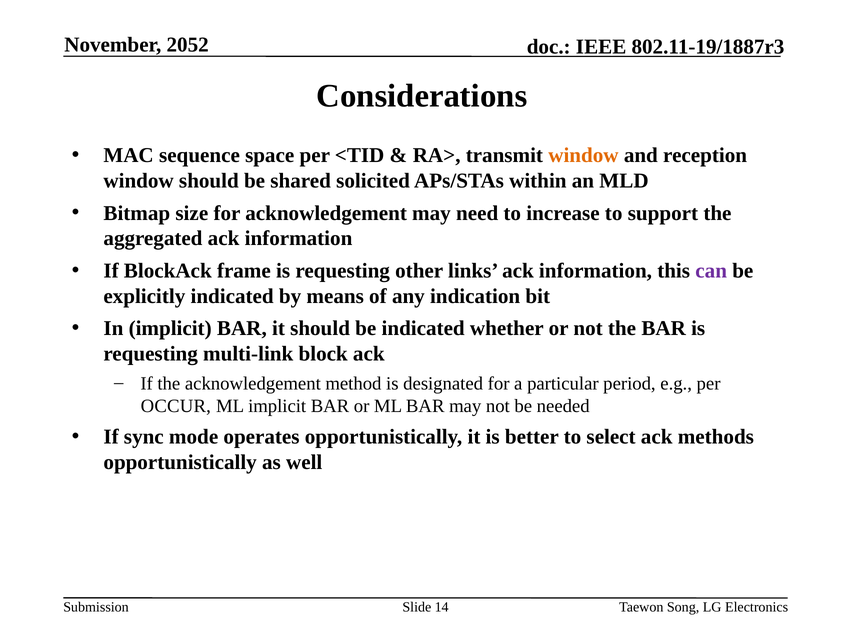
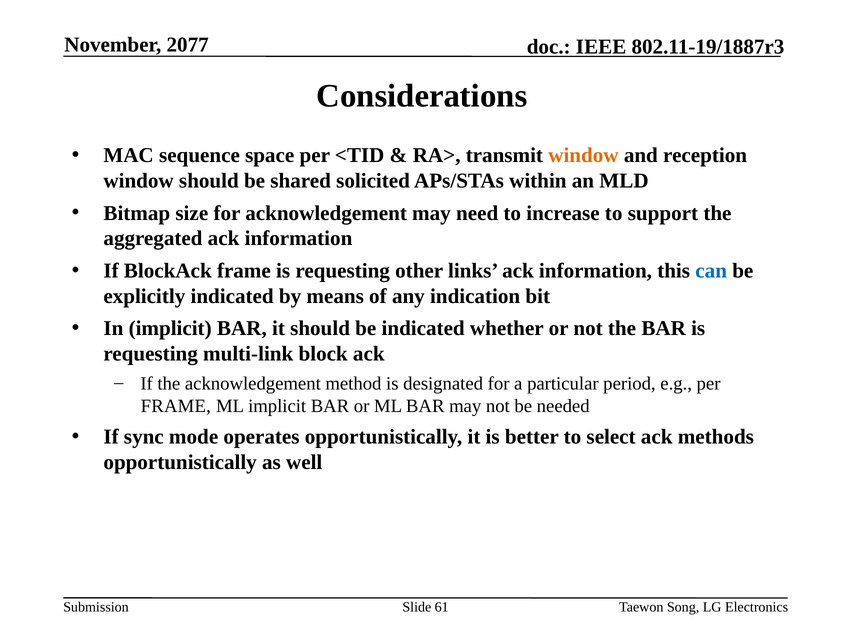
2052: 2052 -> 2077
can colour: purple -> blue
OCCUR at (176, 406): OCCUR -> FRAME
14: 14 -> 61
